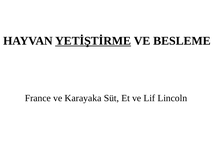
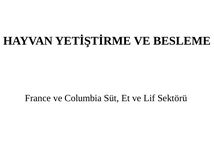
YETİŞTİRME underline: present -> none
Karayaka: Karayaka -> Columbia
Lincoln: Lincoln -> Sektörü
